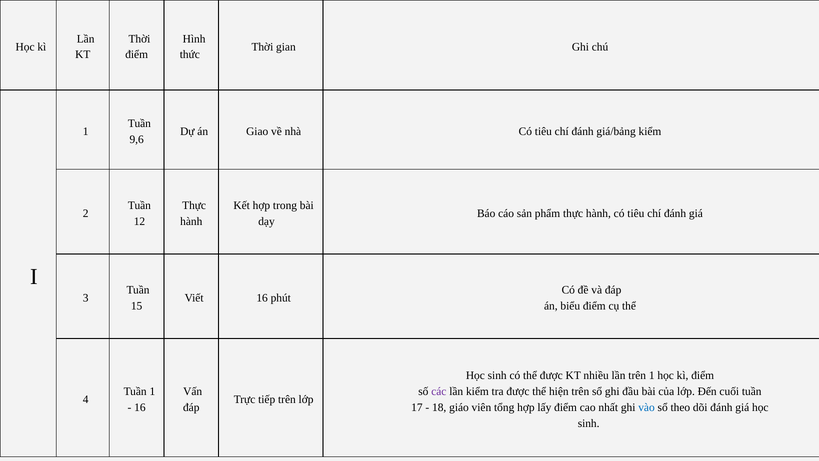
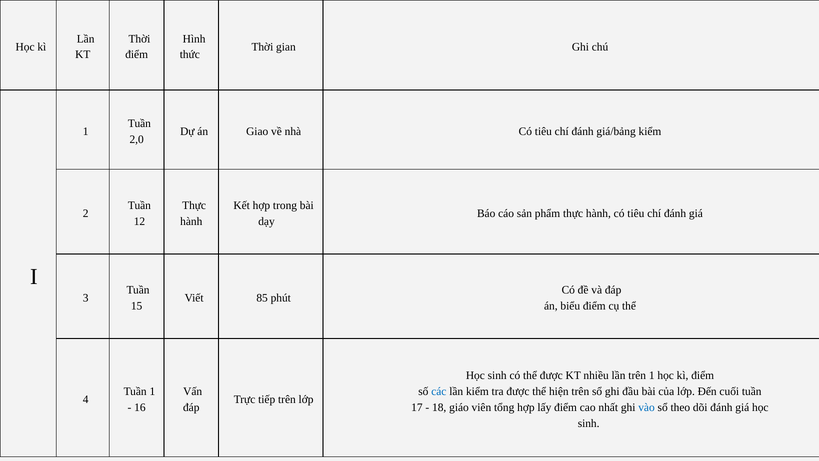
9,6: 9,6 -> 2,0
Viết 16: 16 -> 85
các colour: purple -> blue
